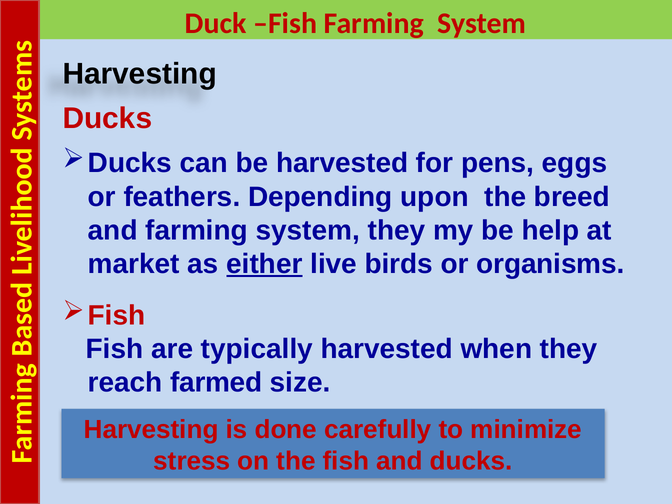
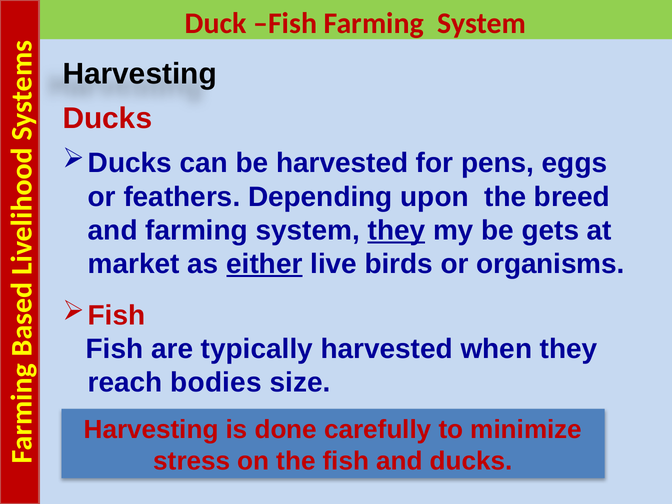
they at (396, 230) underline: none -> present
help: help -> gets
farmed: farmed -> bodies
